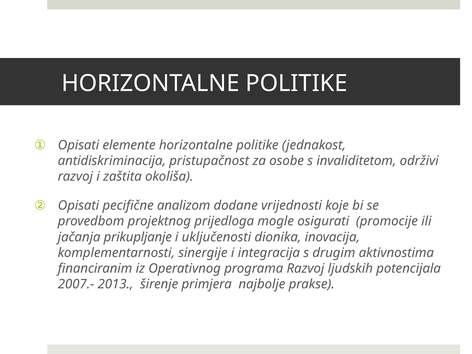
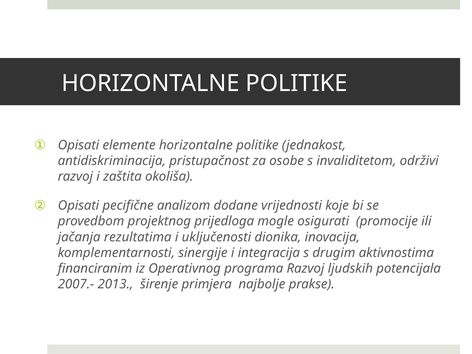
prikupljanje: prikupljanje -> rezultatima
